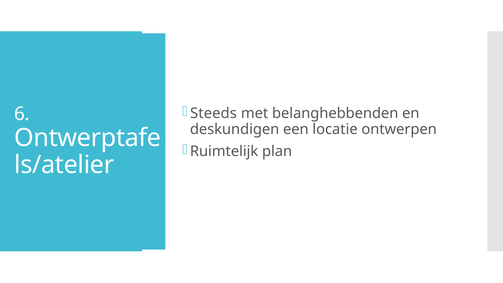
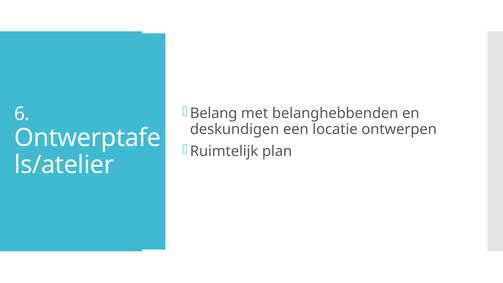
Steeds: Steeds -> Belang
